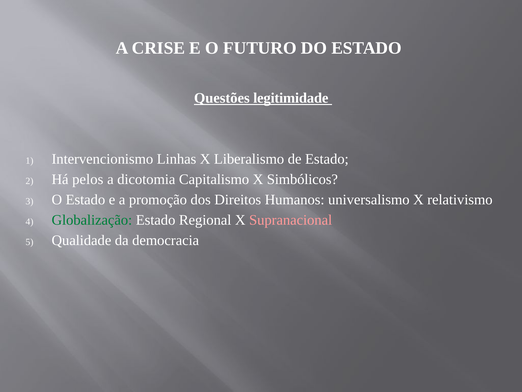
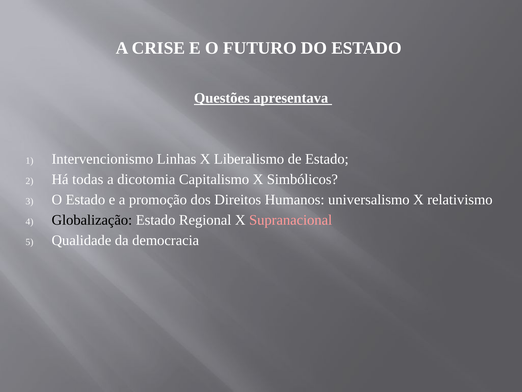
legitimidade: legitimidade -> apresentava
pelos: pelos -> todas
Globalização colour: green -> black
